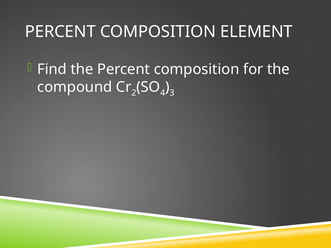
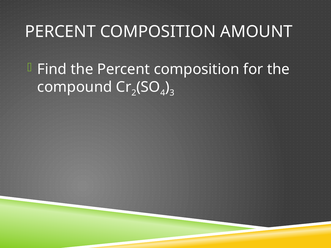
ELEMENT: ELEMENT -> AMOUNT
